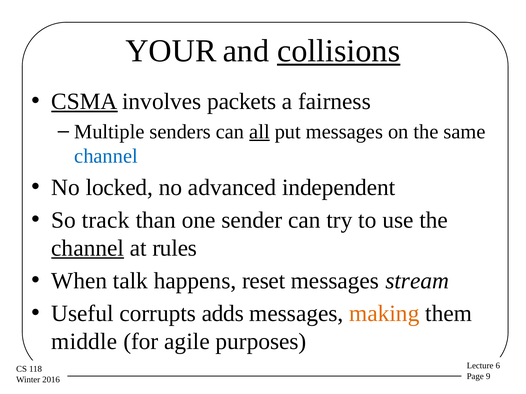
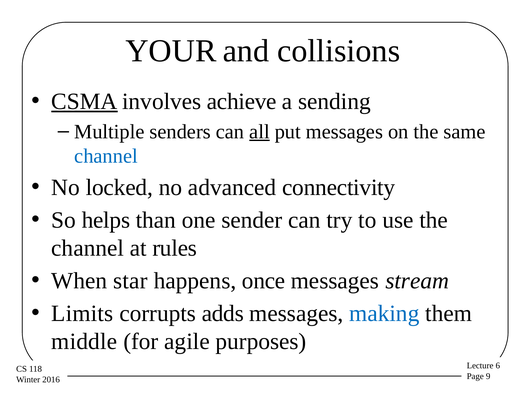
collisions underline: present -> none
packets: packets -> achieve
fairness: fairness -> sending
independent: independent -> connectivity
track: track -> helps
channel at (88, 248) underline: present -> none
talk: talk -> star
reset: reset -> once
Useful: Useful -> Limits
making colour: orange -> blue
